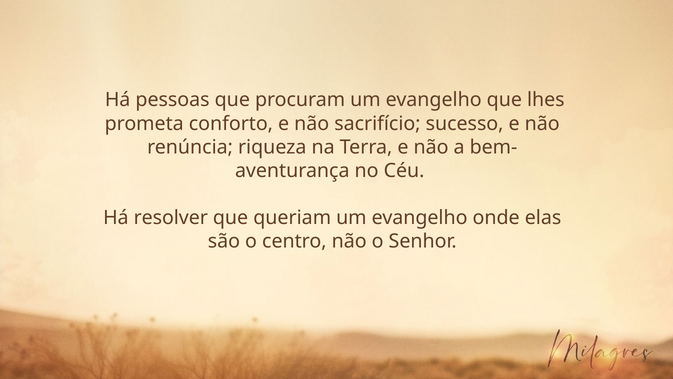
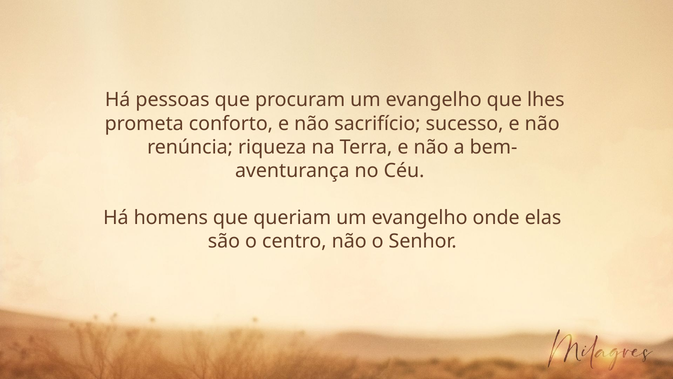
resolver: resolver -> homens
